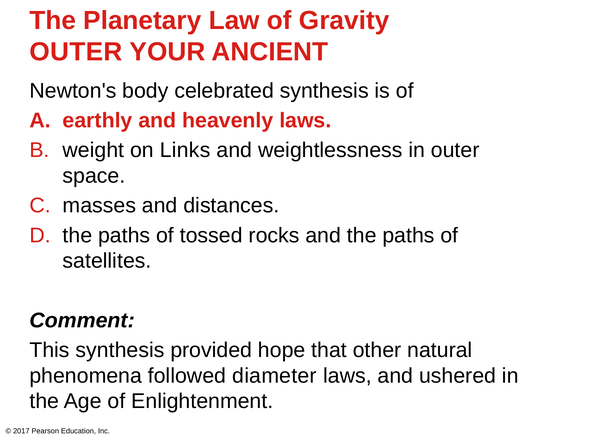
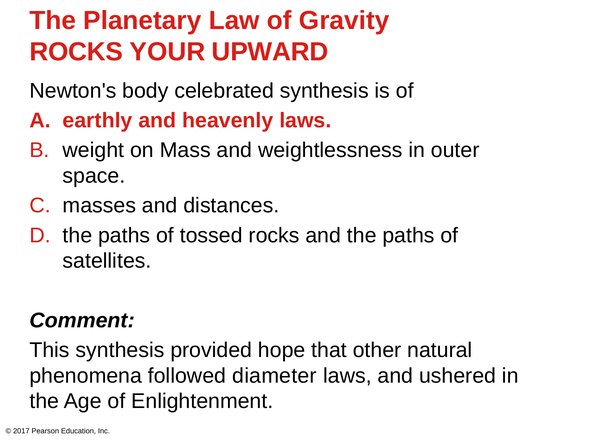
OUTER at (76, 52): OUTER -> ROCKS
ANCIENT: ANCIENT -> UPWARD
Links: Links -> Mass
